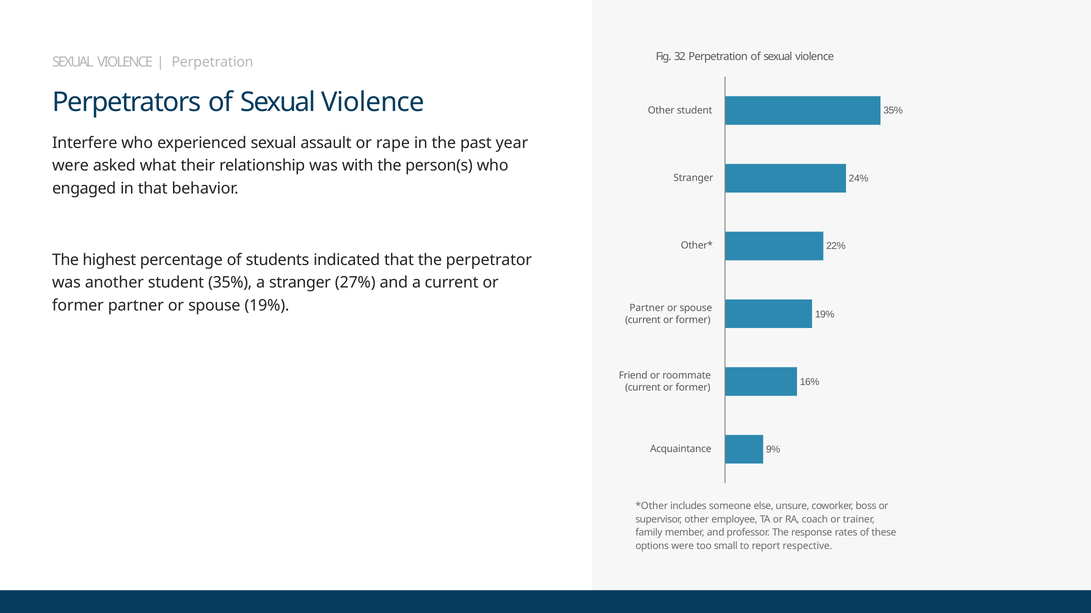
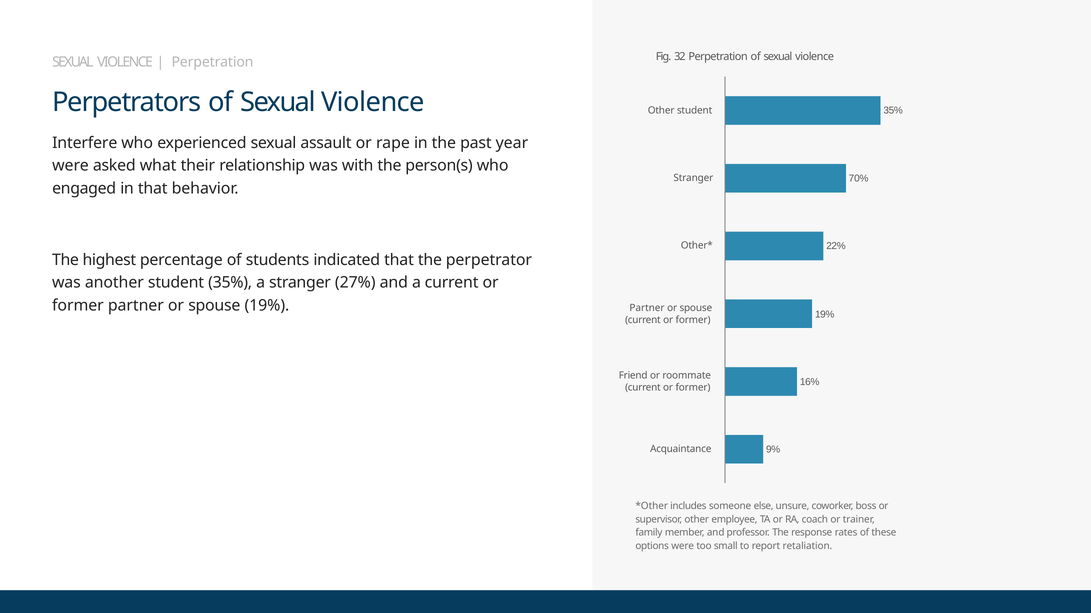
24%: 24% -> 70%
respective: respective -> retaliation
